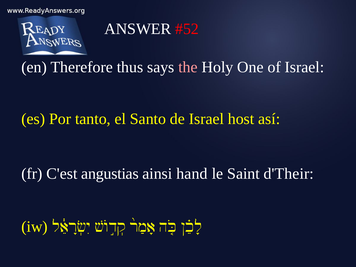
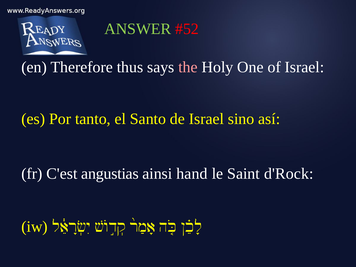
ANSWER colour: white -> light green
host: host -> sino
d'Their: d'Their -> d'Rock
